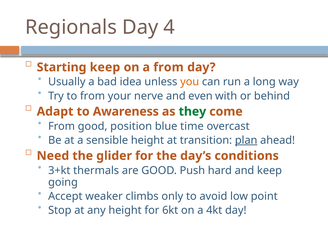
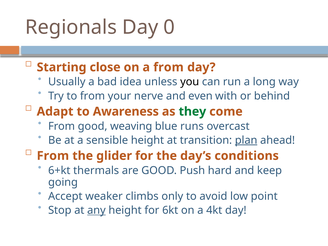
4: 4 -> 0
Starting keep: keep -> close
you colour: orange -> black
position: position -> weaving
time: time -> runs
Need at (53, 156): Need -> From
3+kt: 3+kt -> 6+kt
any underline: none -> present
